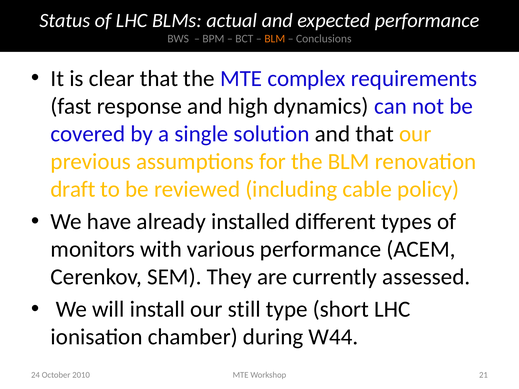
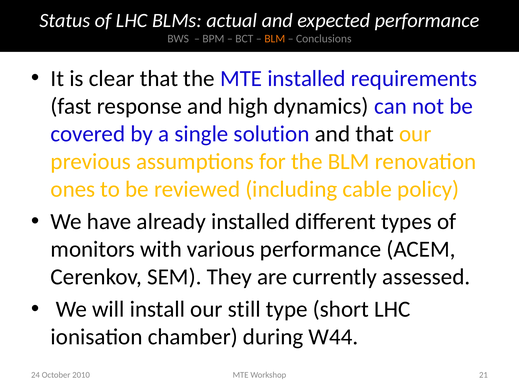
MTE complex: complex -> installed
draft: draft -> ones
